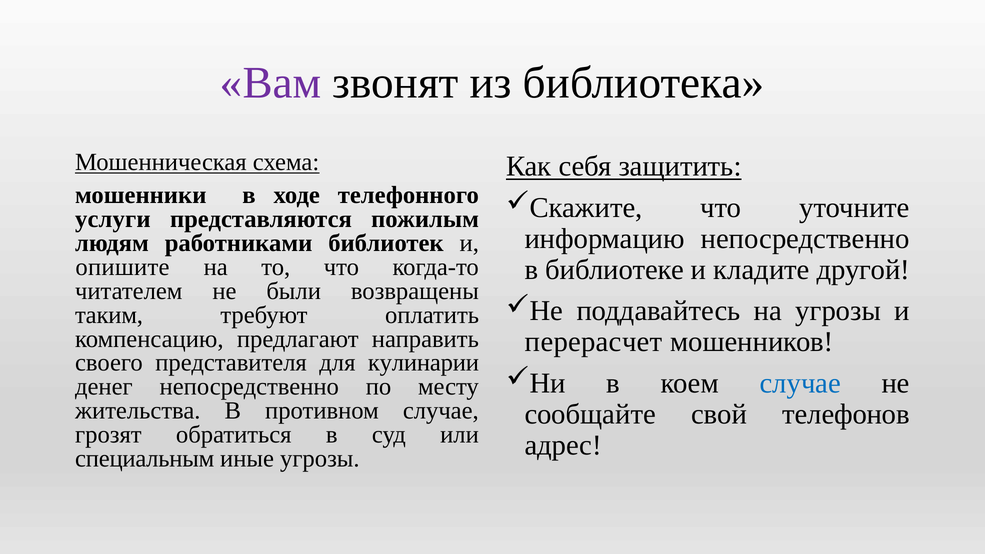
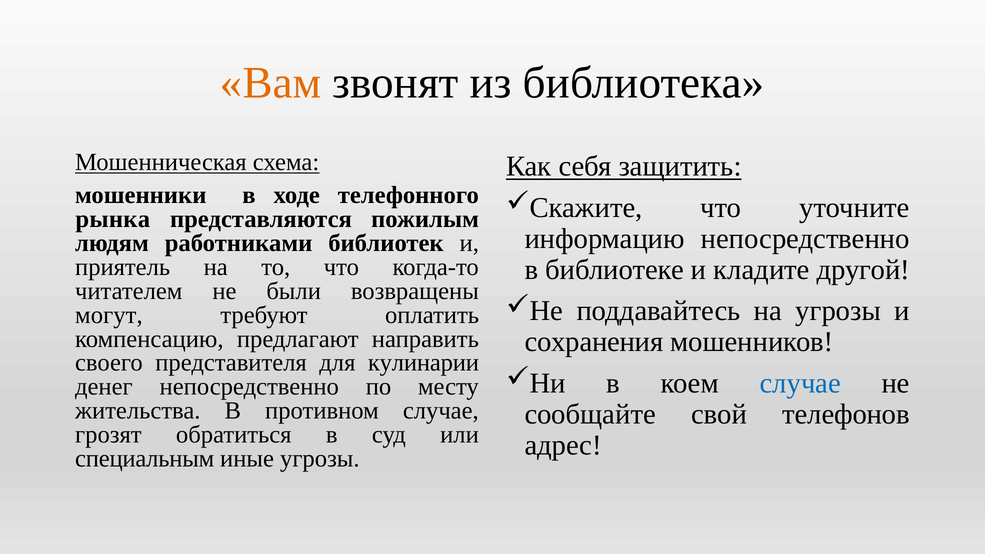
Вам colour: purple -> orange
услуги: услуги -> рынка
опишите: опишите -> приятель
таким: таким -> могут
перерасчет: перерасчет -> сохранения
